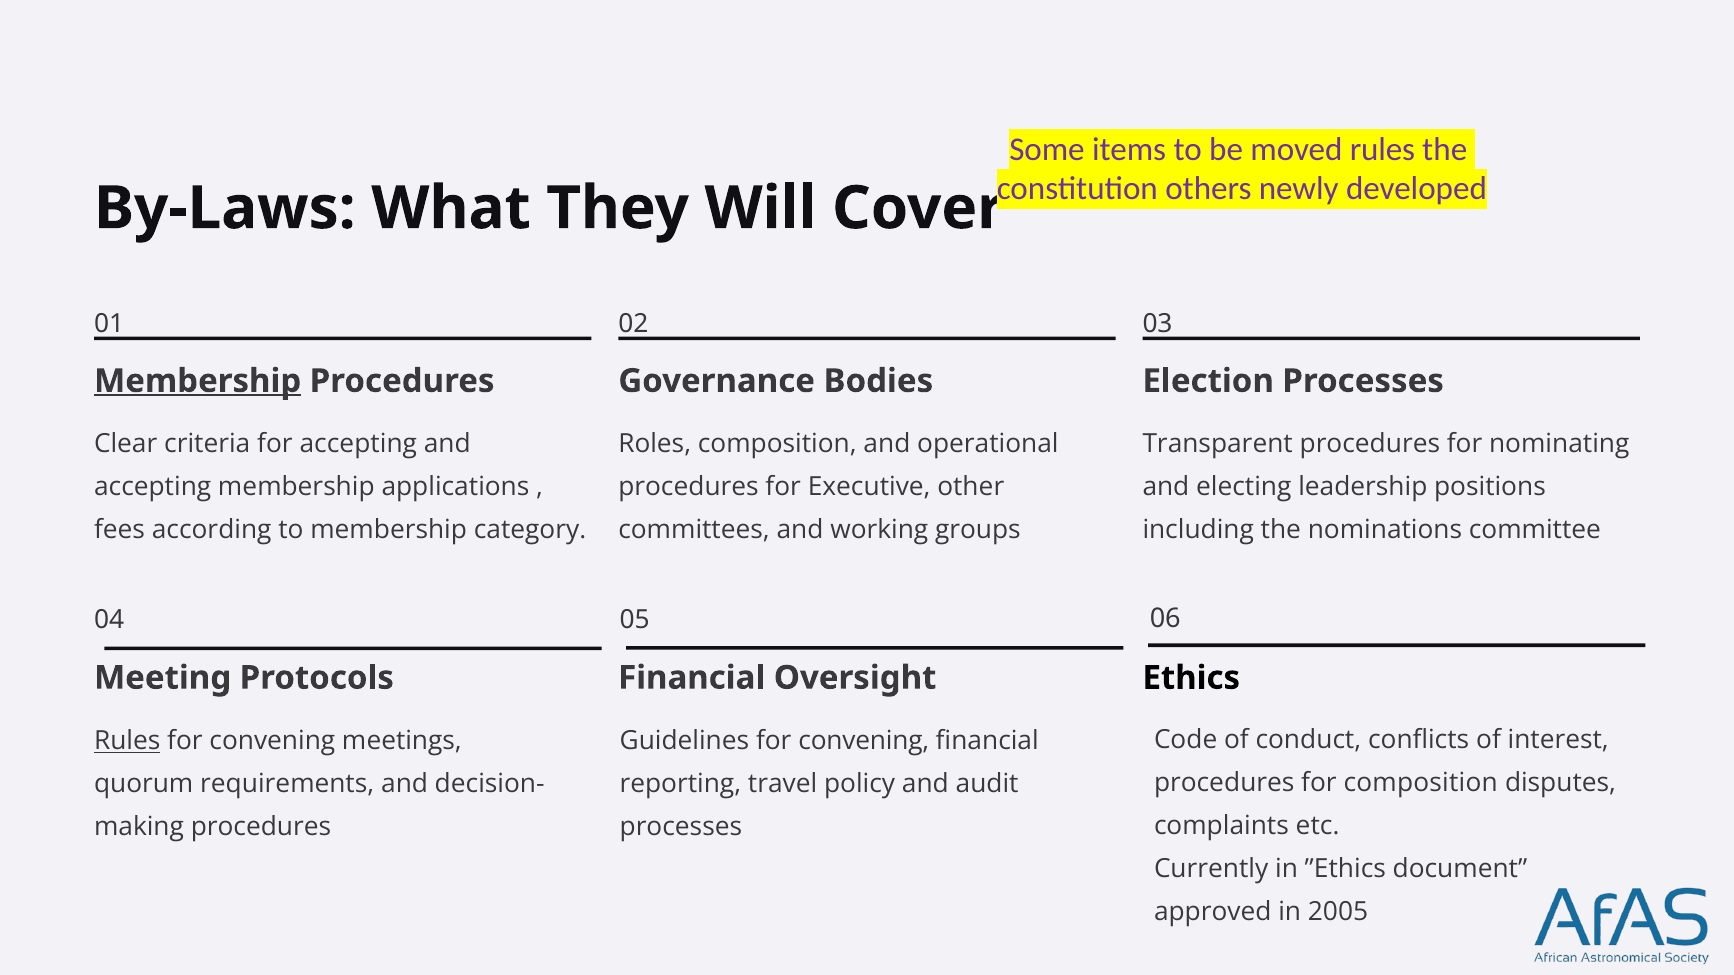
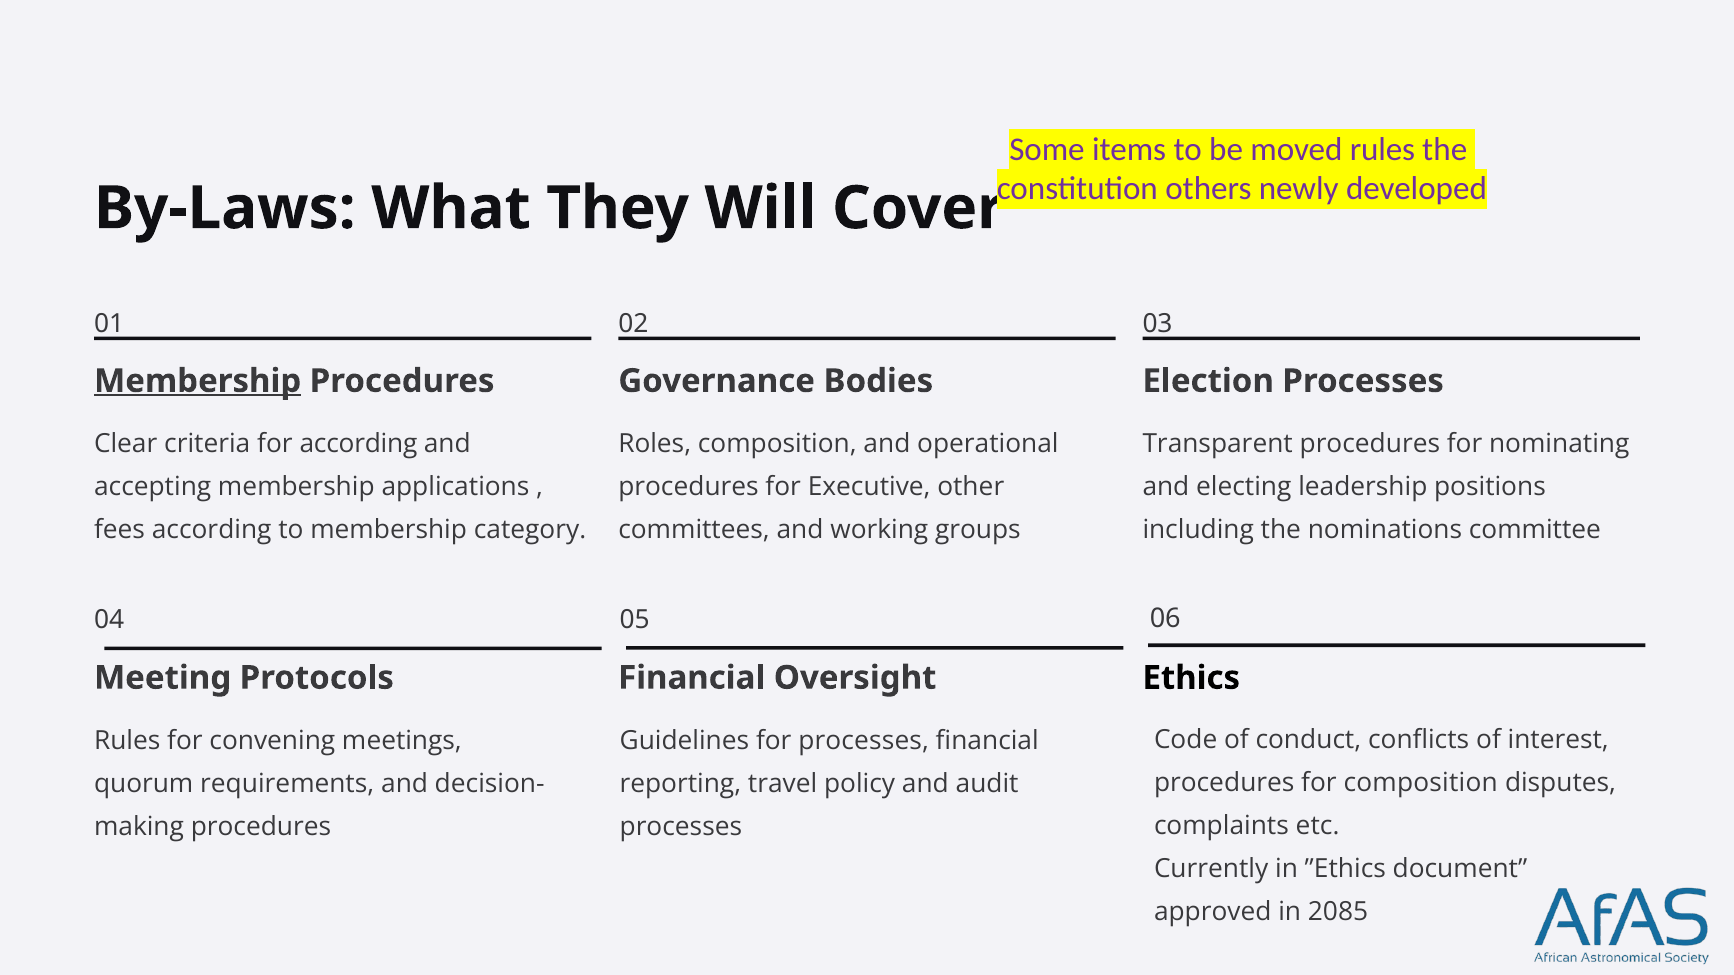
for accepting: accepting -> according
Rules at (127, 741) underline: present -> none
Guidelines for convening: convening -> processes
2005: 2005 -> 2085
